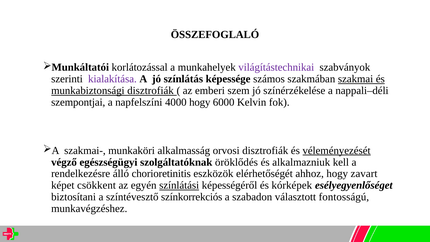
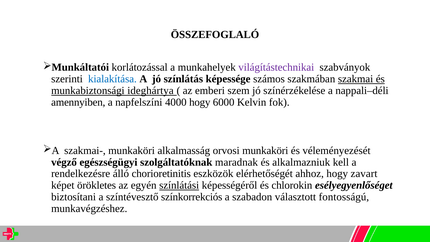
kialakítása colour: purple -> blue
munkabiztonsági disztrofiák: disztrofiák -> ideghártya
szempontjai: szempontjai -> amennyiben
orvosi disztrofiák: disztrofiák -> munkaköri
véleményezését underline: present -> none
öröklődés: öröklődés -> maradnak
csökkent: csökkent -> örökletes
kórképek: kórképek -> chlorokin
